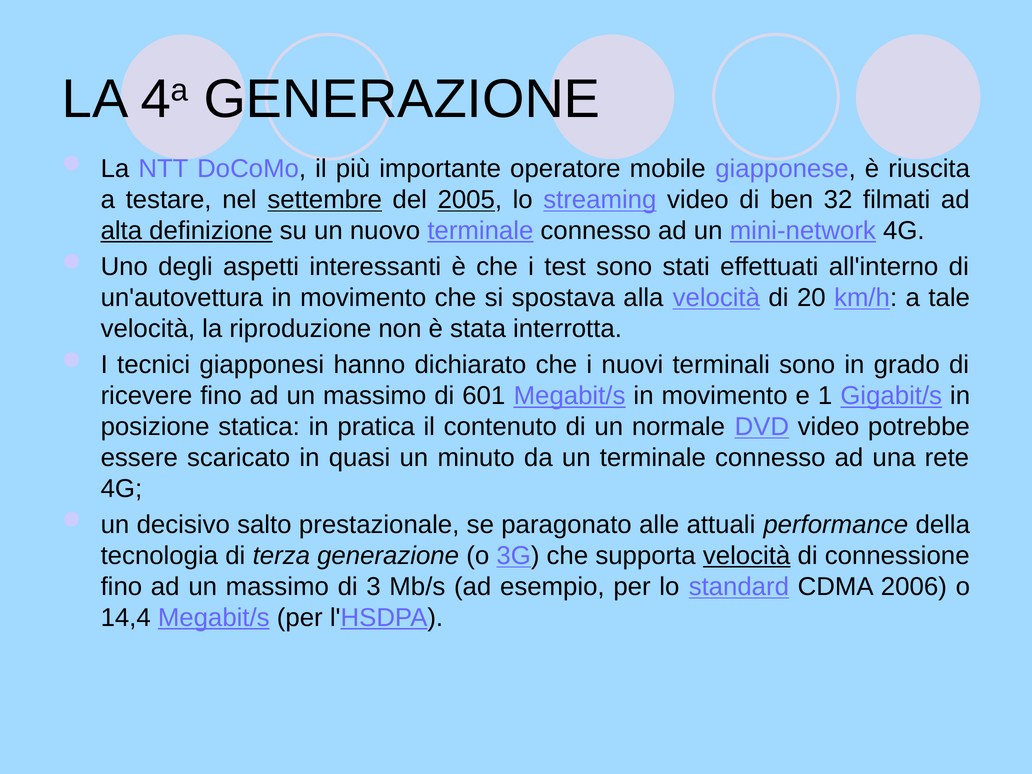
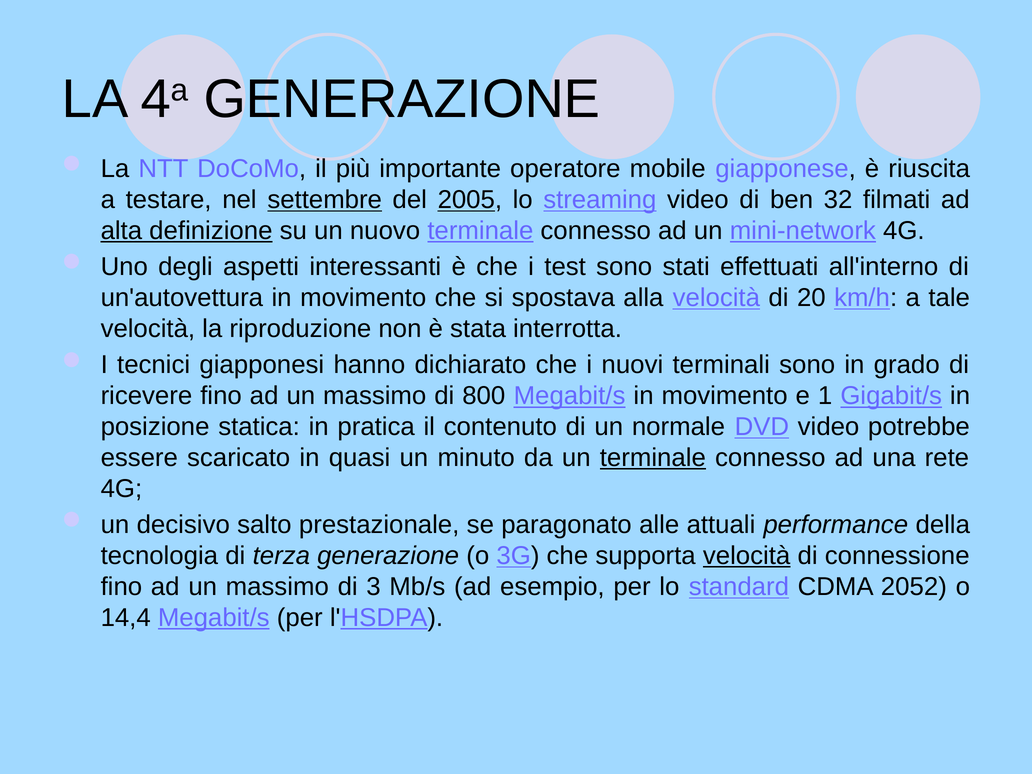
601: 601 -> 800
terminale at (653, 458) underline: none -> present
2006: 2006 -> 2052
